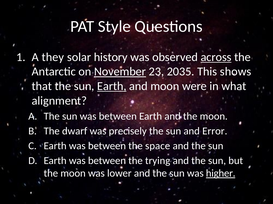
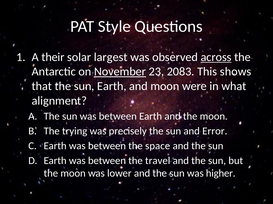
they: they -> their
history: history -> largest
2035: 2035 -> 2083
Earth at (112, 86) underline: present -> none
dwarf: dwarf -> trying
trying: trying -> travel
higher underline: present -> none
